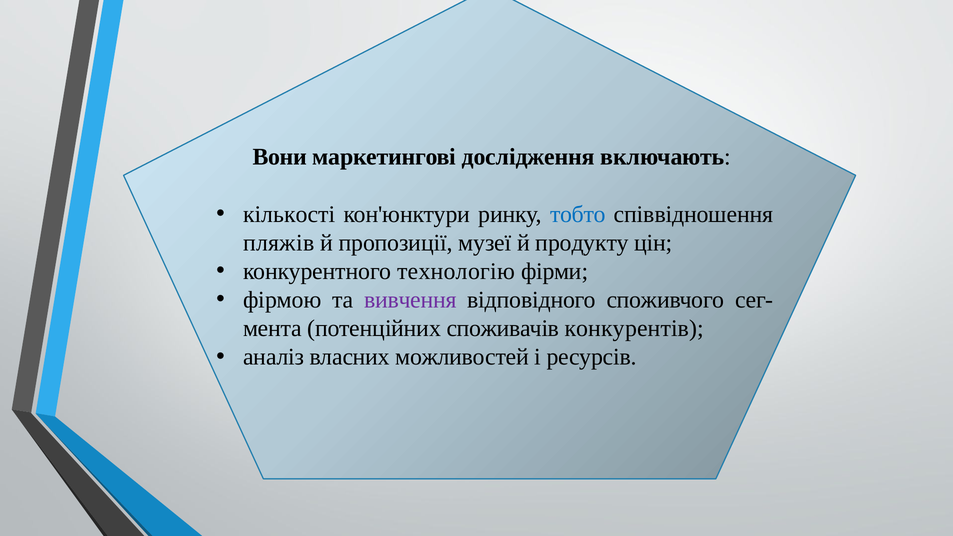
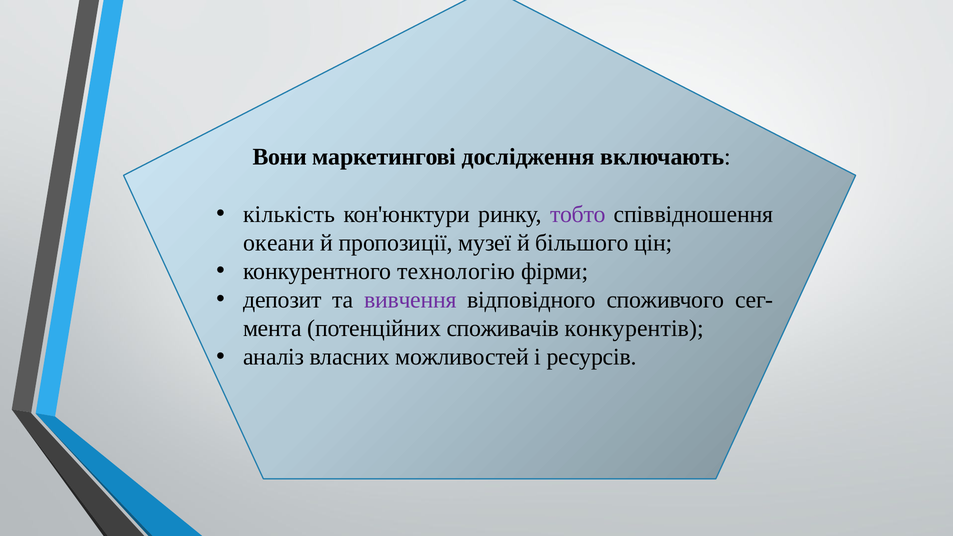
кількості: кількості -> кількість
тобто colour: blue -> purple
пляжів: пляжів -> океани
продукту: продукту -> більшого
фірмою: фірмою -> депозит
